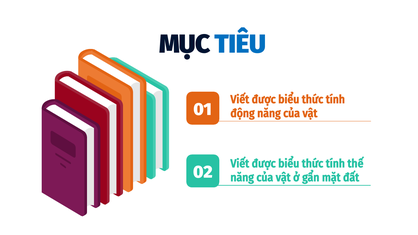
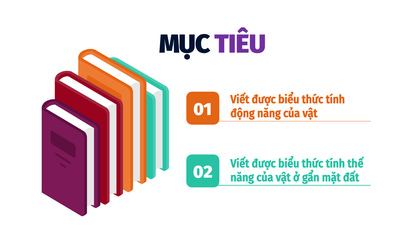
TIÊU colour: blue -> purple
